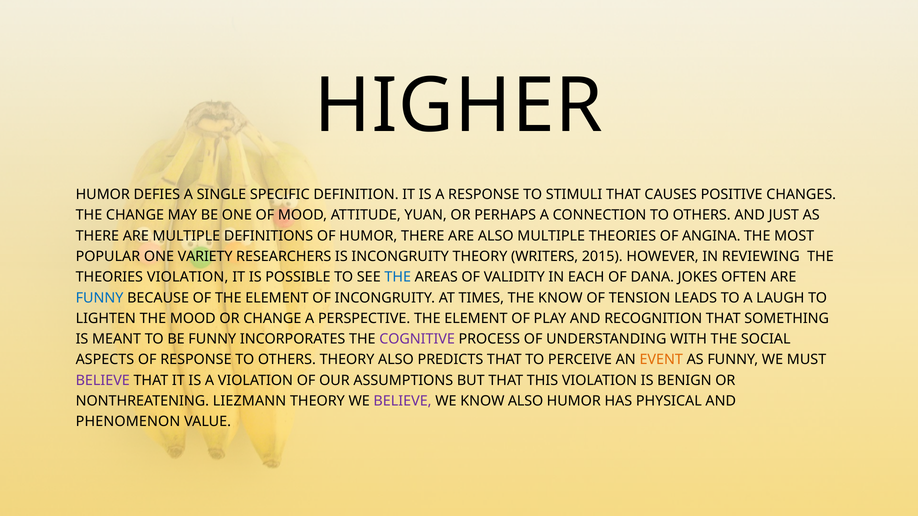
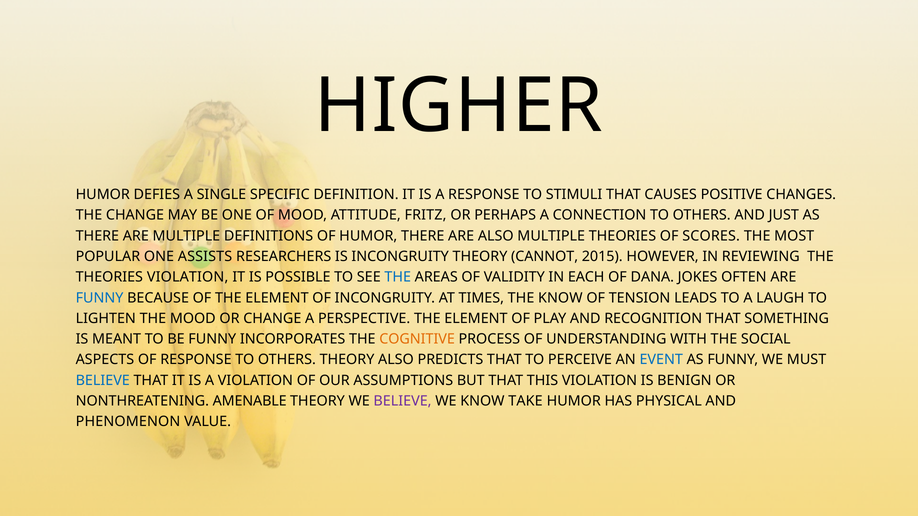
YUAN: YUAN -> FRITZ
ANGINA: ANGINA -> SCORES
VARIETY: VARIETY -> ASSISTS
WRITERS: WRITERS -> CANNOT
COGNITIVE colour: purple -> orange
EVENT colour: orange -> blue
BELIEVE at (103, 381) colour: purple -> blue
LIEZMANN: LIEZMANN -> AMENABLE
KNOW ALSO: ALSO -> TAKE
